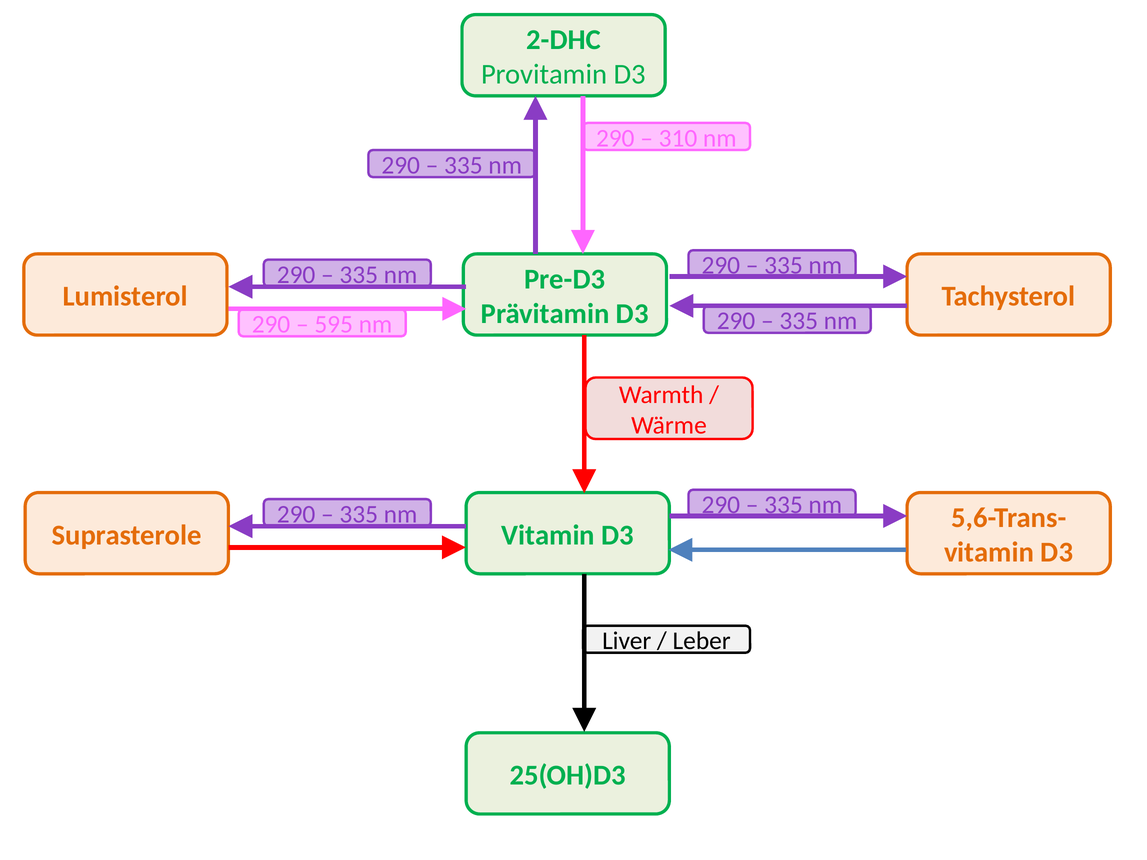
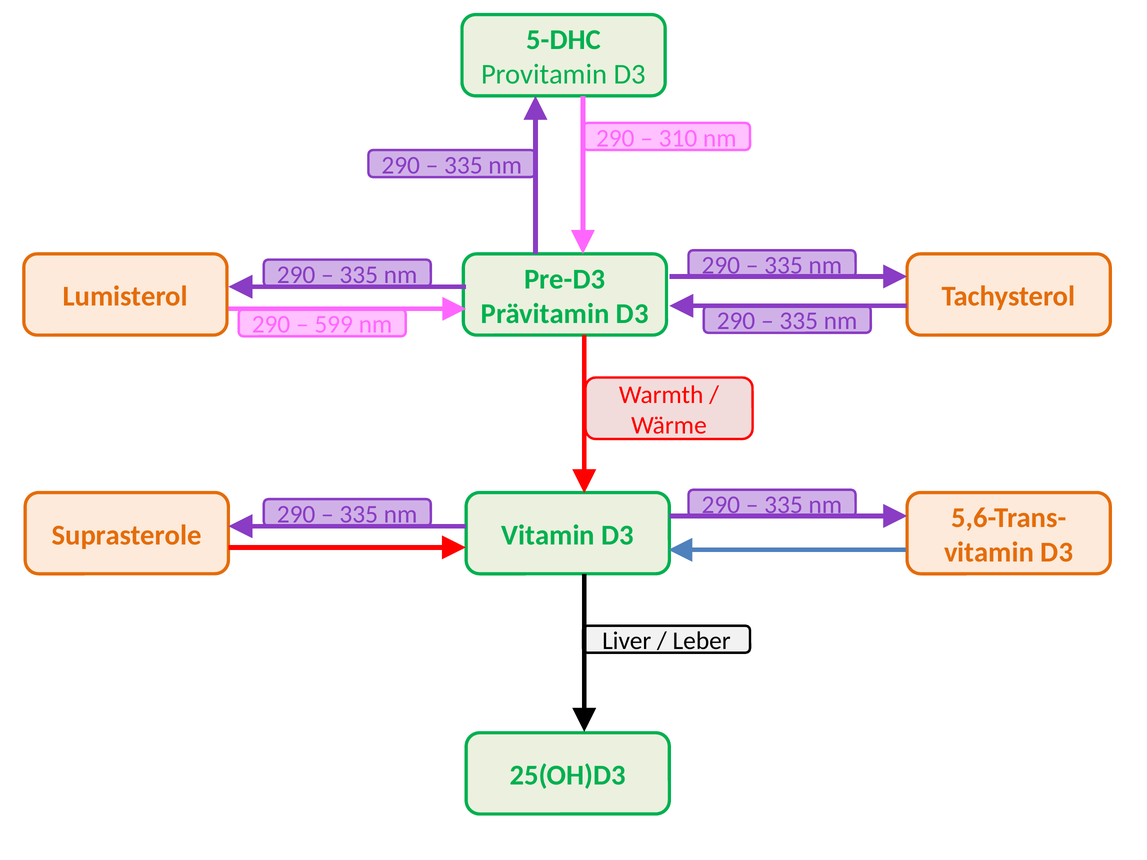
2-DHC: 2-DHC -> 5-DHC
595: 595 -> 599
